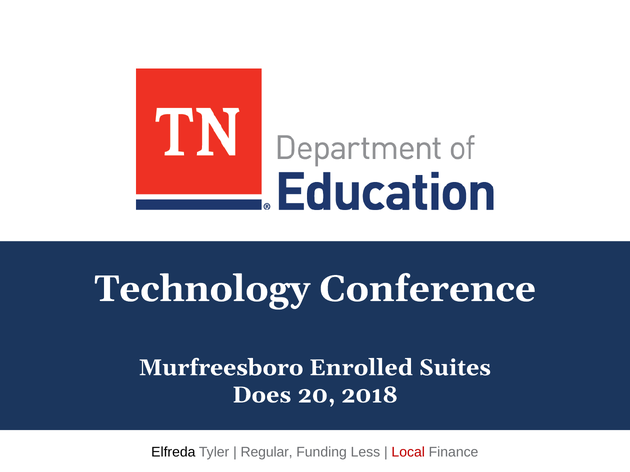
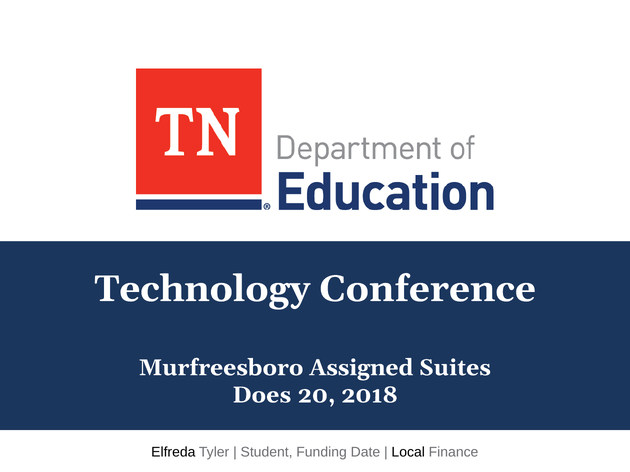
Enrolled: Enrolled -> Assigned
Regular: Regular -> Student
Less: Less -> Date
Local colour: red -> black
